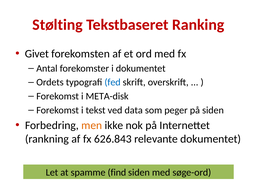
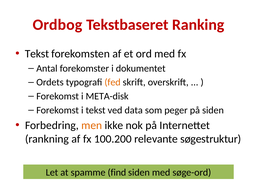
Stølting: Stølting -> Ordbog
Givet at (37, 54): Givet -> Tekst
fed colour: blue -> orange
626.843: 626.843 -> 100.200
relevante dokumentet: dokumentet -> søgestruktur
